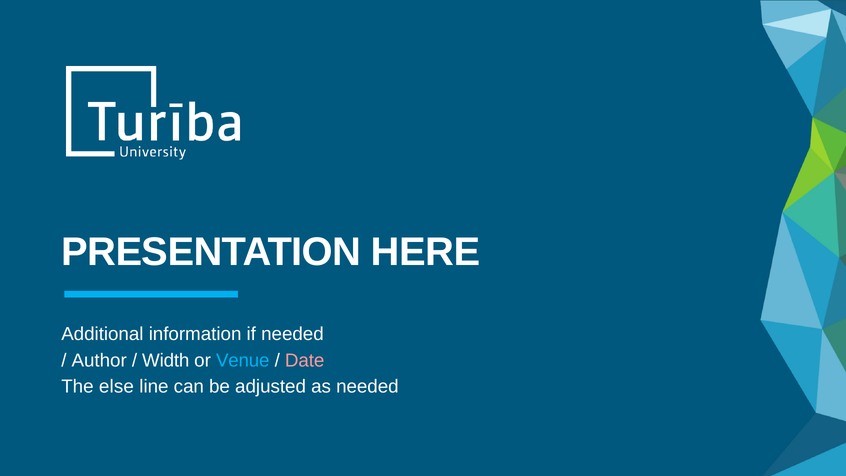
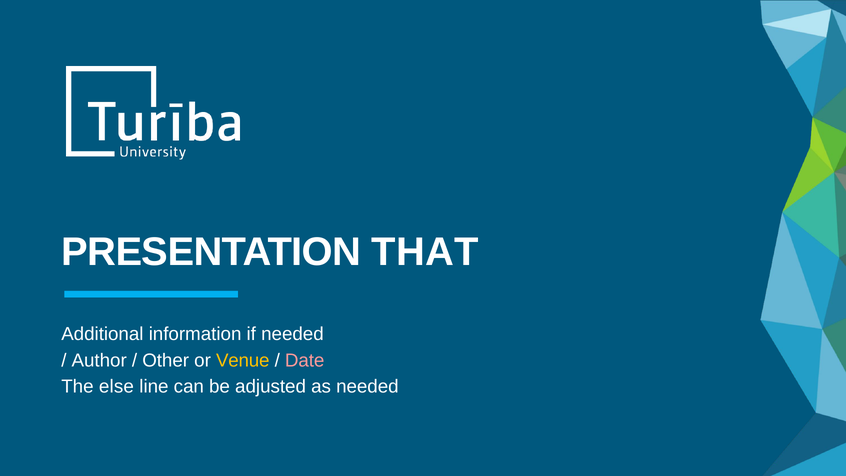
HERE: HERE -> THAT
Width: Width -> Other
Venue colour: light blue -> yellow
